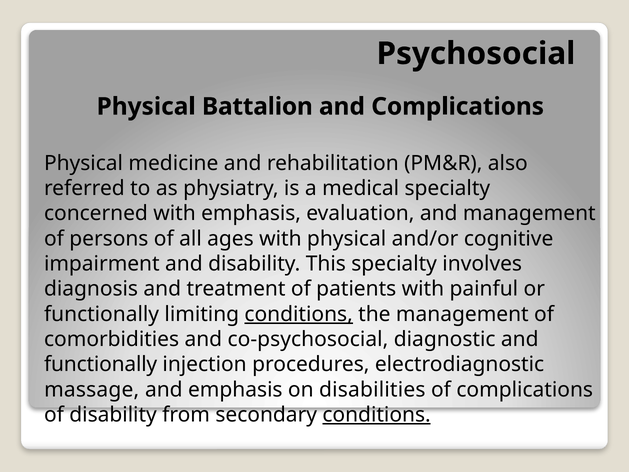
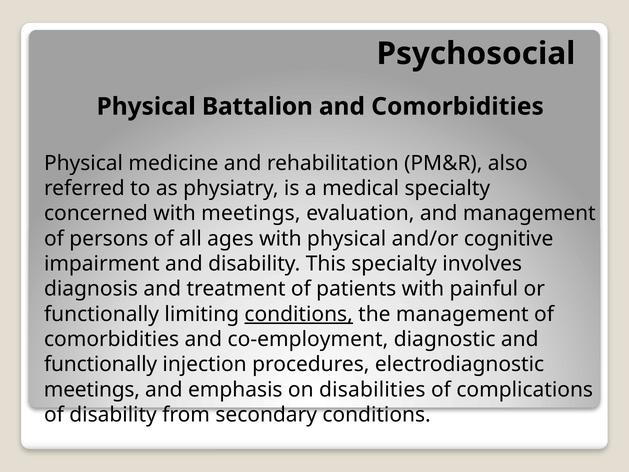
and Complications: Complications -> Comorbidities
with emphasis: emphasis -> meetings
co-psychosocial: co-psychosocial -> co-employment
massage at (92, 389): massage -> meetings
conditions at (377, 415) underline: present -> none
